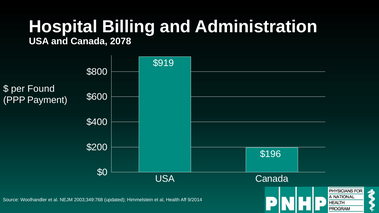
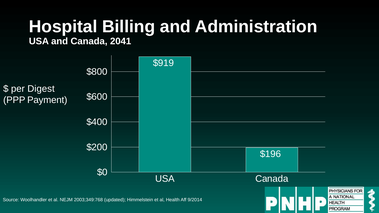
2078: 2078 -> 2041
Found: Found -> Digest
